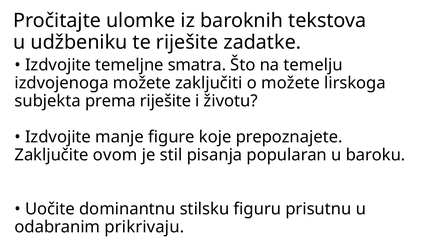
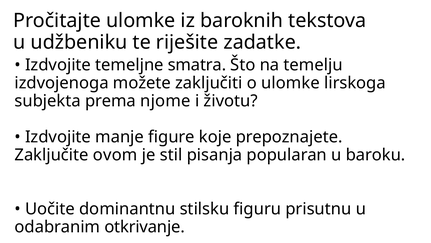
o možete: možete -> ulomke
prema riješite: riješite -> njome
prikrivaju: prikrivaju -> otkrivanje
